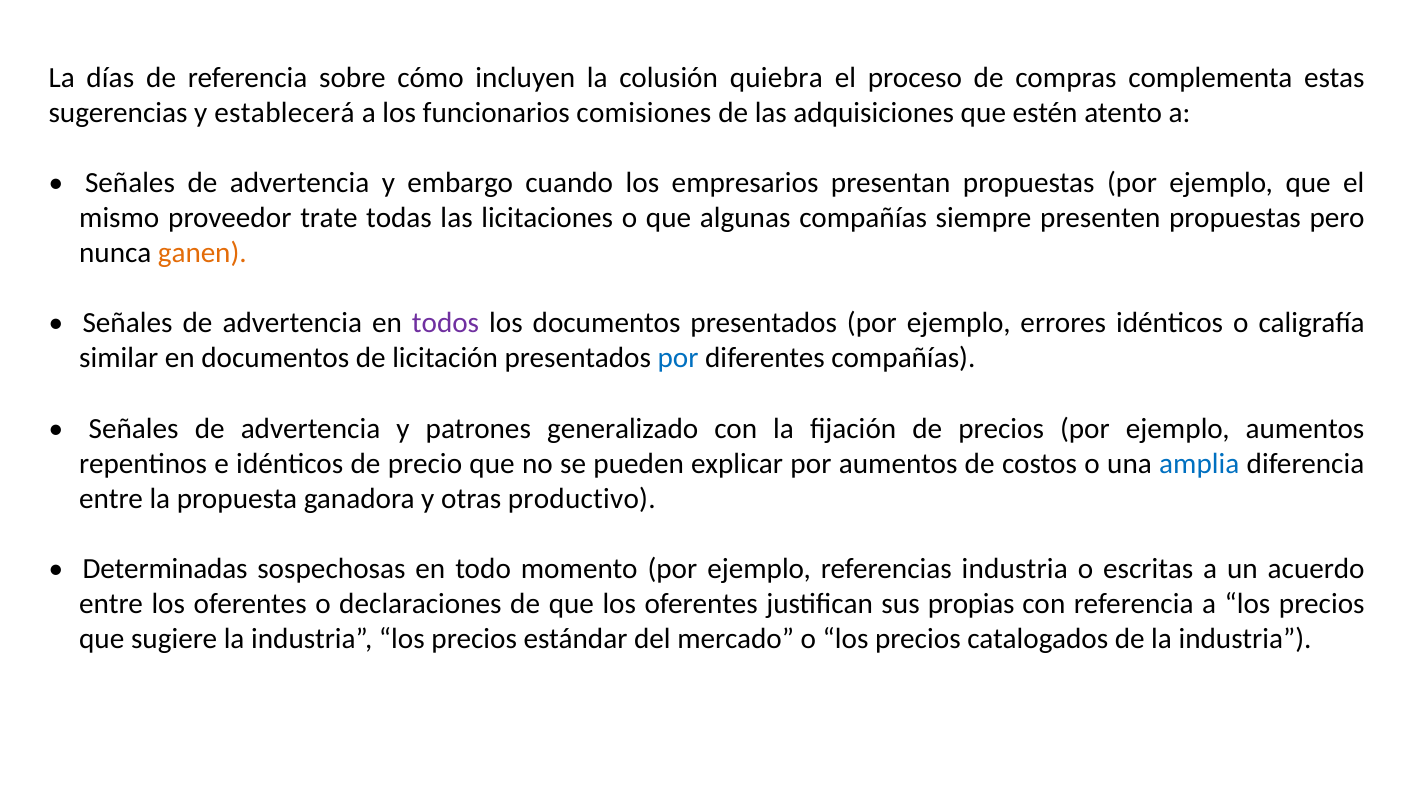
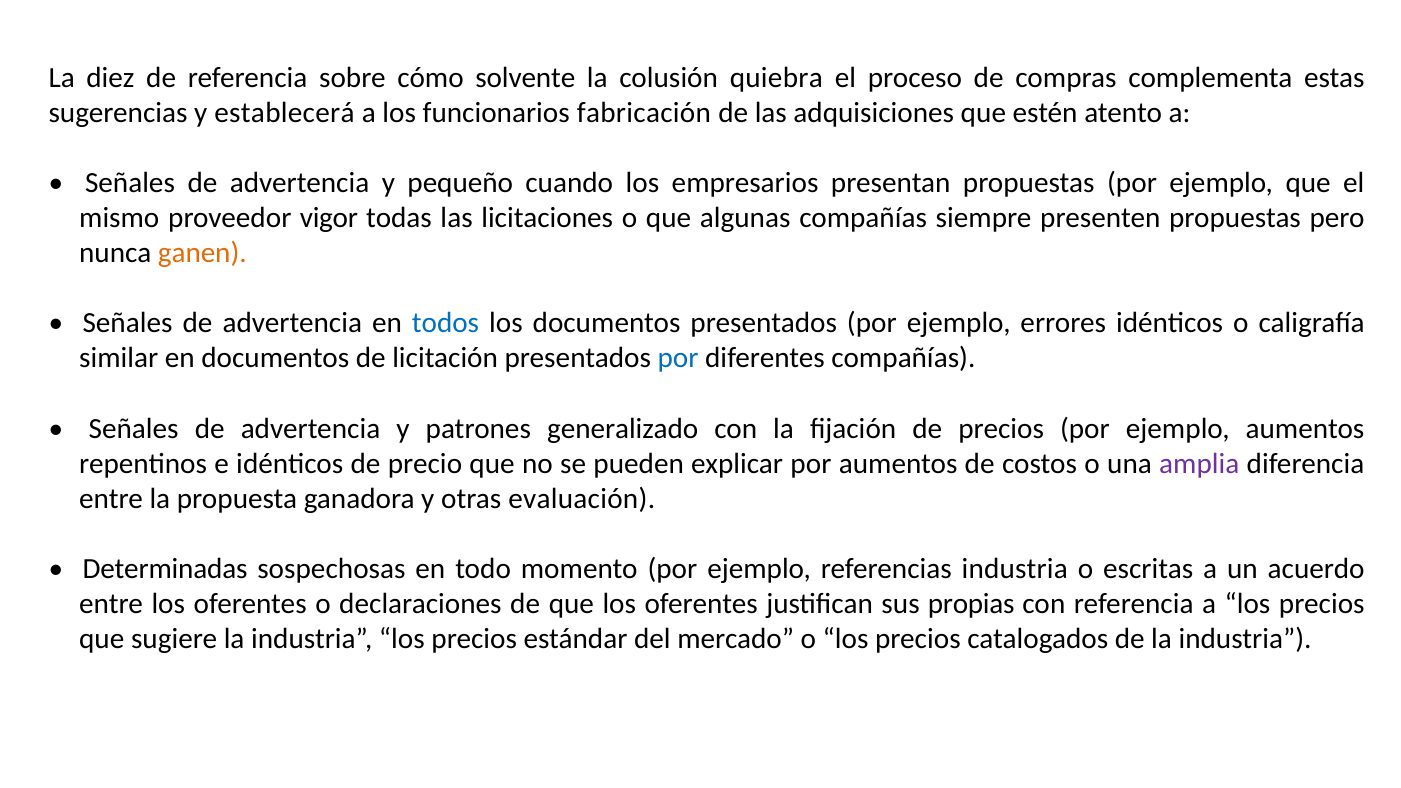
días: días -> diez
incluyen: incluyen -> solvente
comisiones: comisiones -> fabricación
embargo: embargo -> pequeño
trate: trate -> vigor
todos colour: purple -> blue
amplia colour: blue -> purple
productivo: productivo -> evaluación
